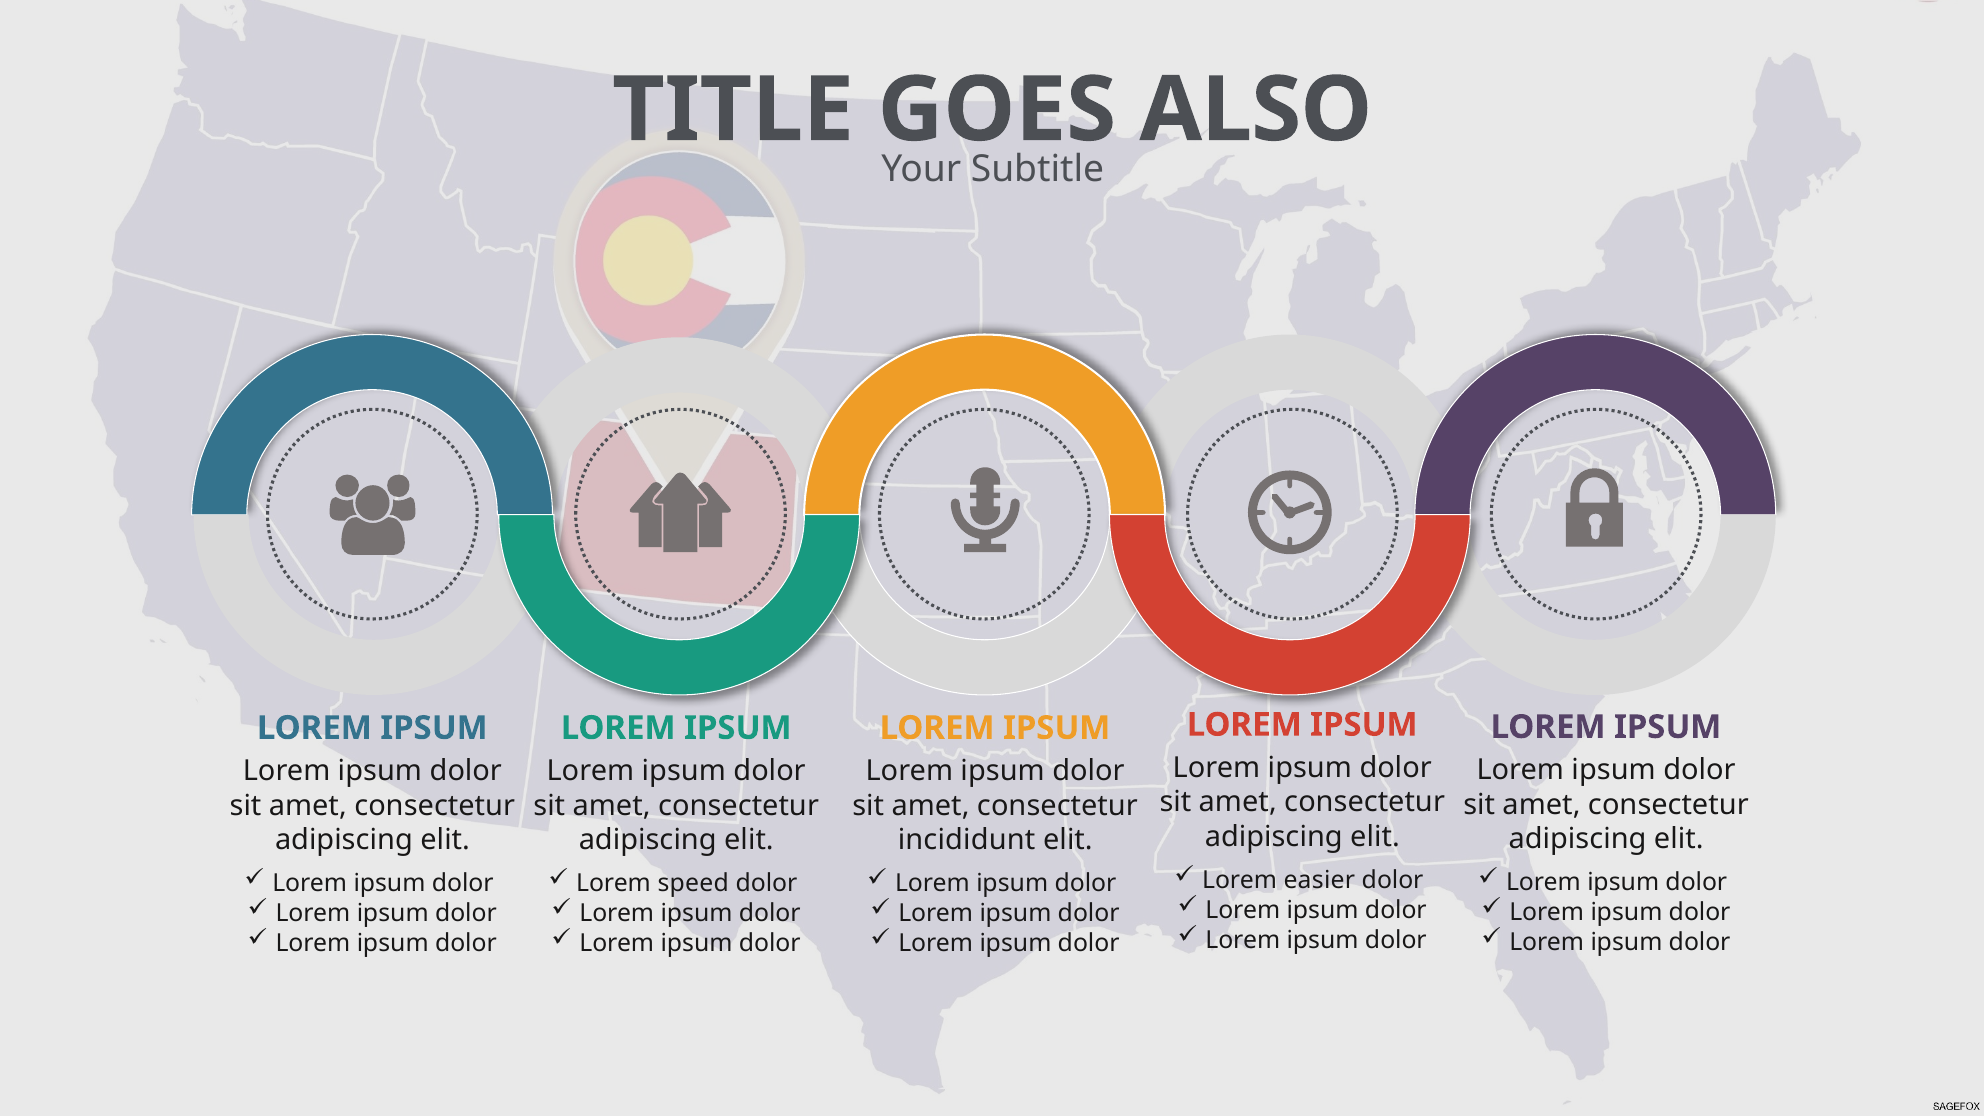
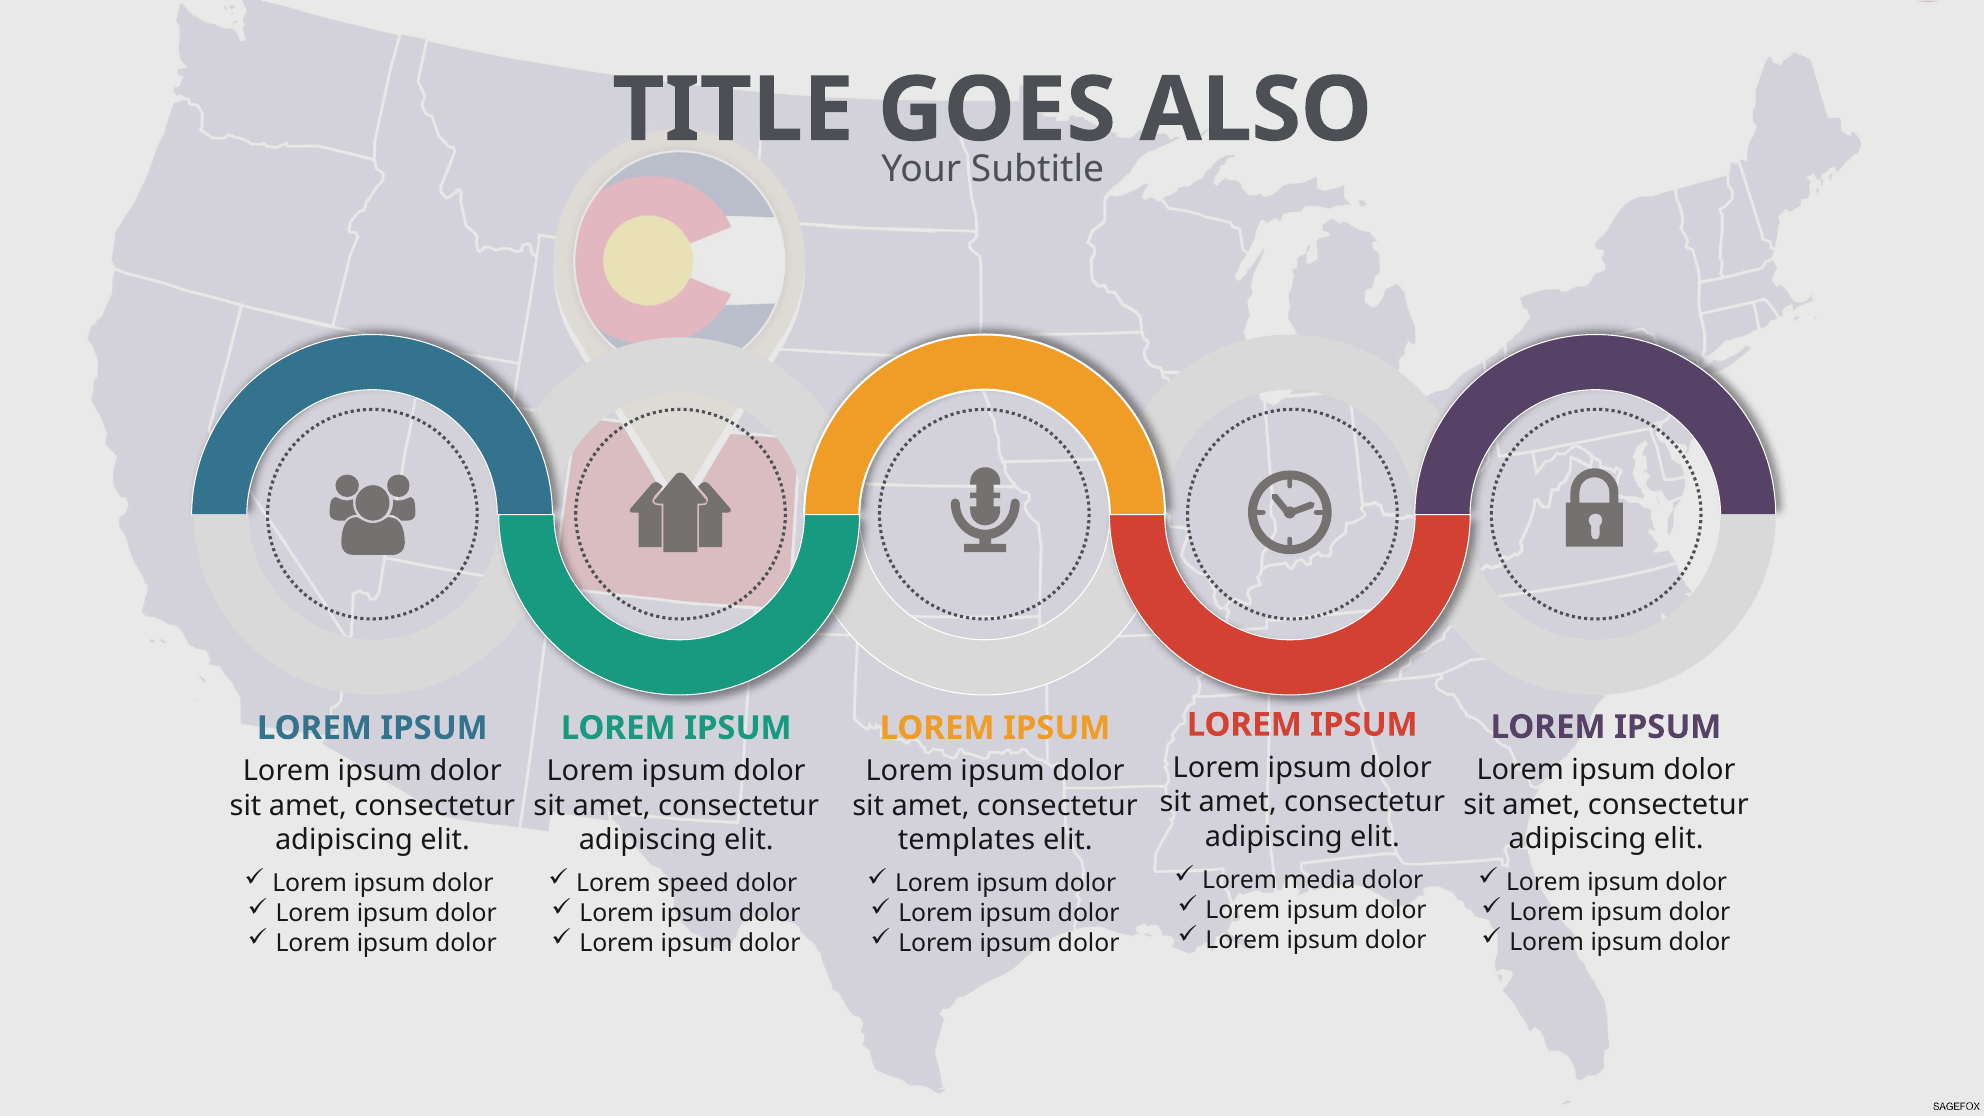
incididunt: incididunt -> templates
easier: easier -> media
